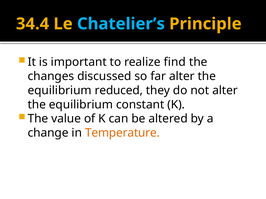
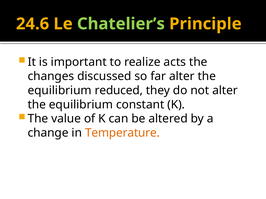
34.4: 34.4 -> 24.6
Chatelier’s colour: light blue -> light green
find: find -> acts
